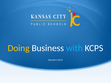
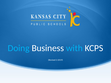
Doing colour: yellow -> light blue
